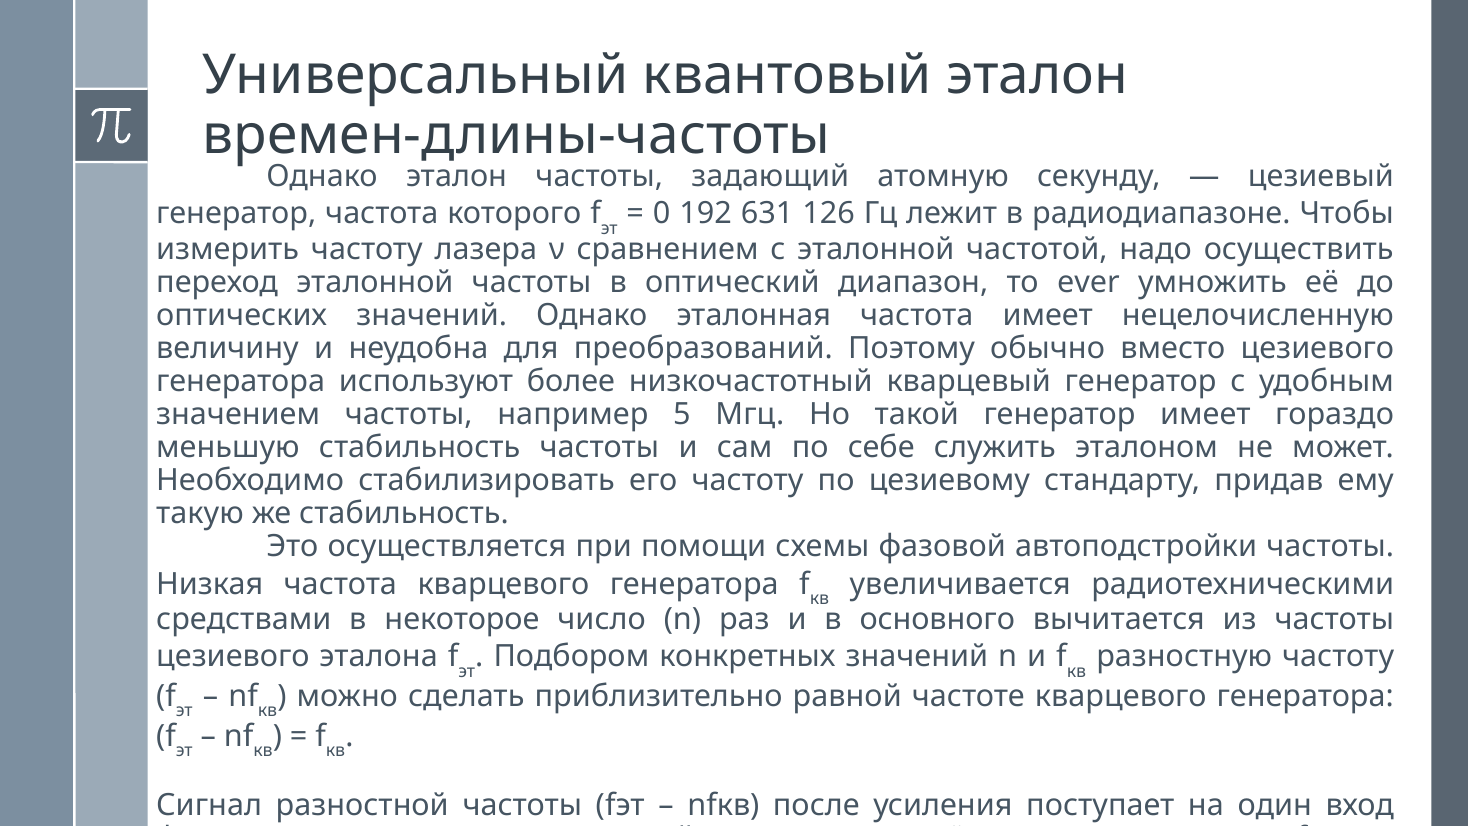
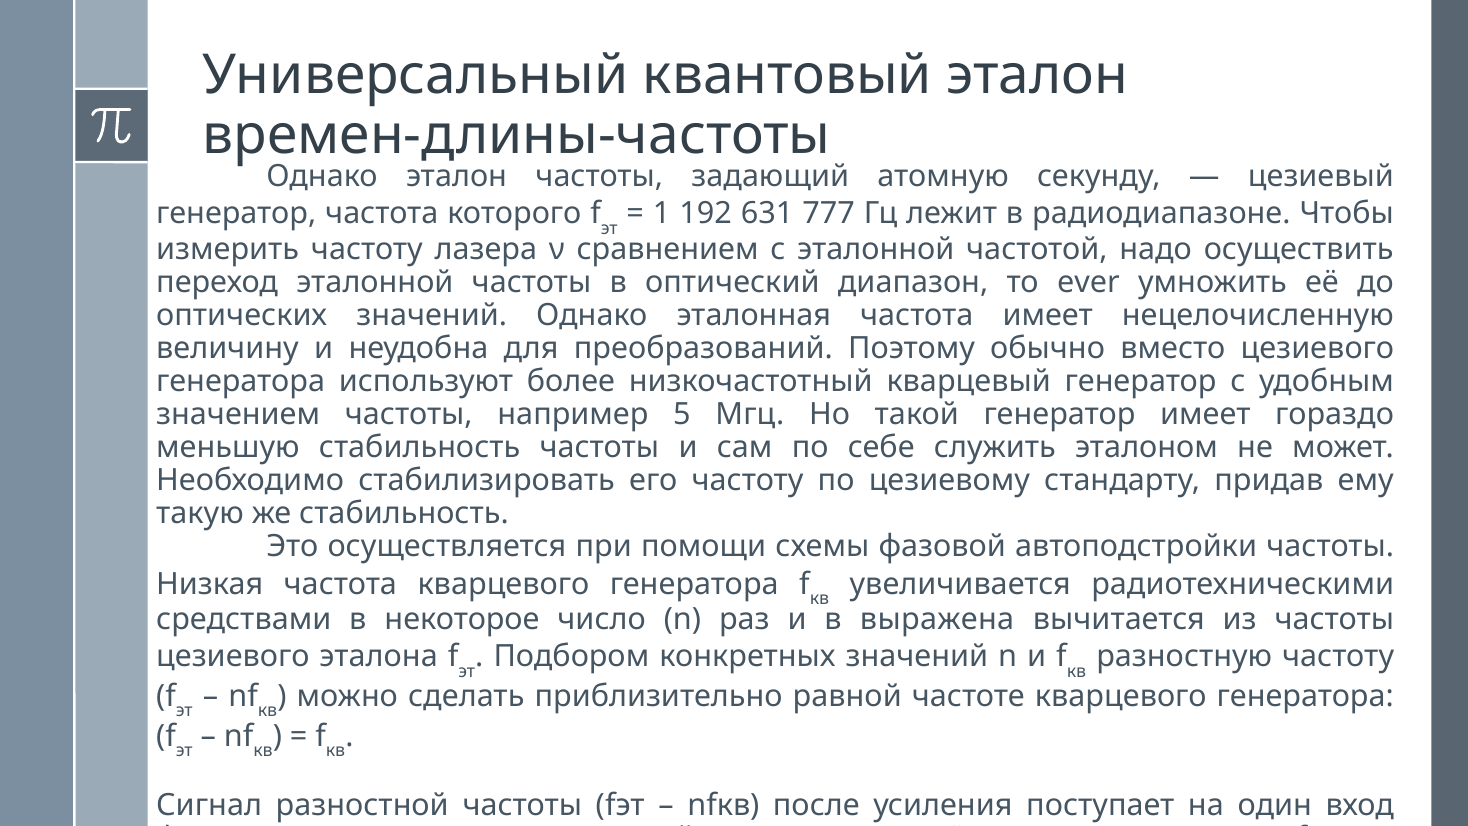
0: 0 -> 1
126: 126 -> 777
основного: основного -> выражена
